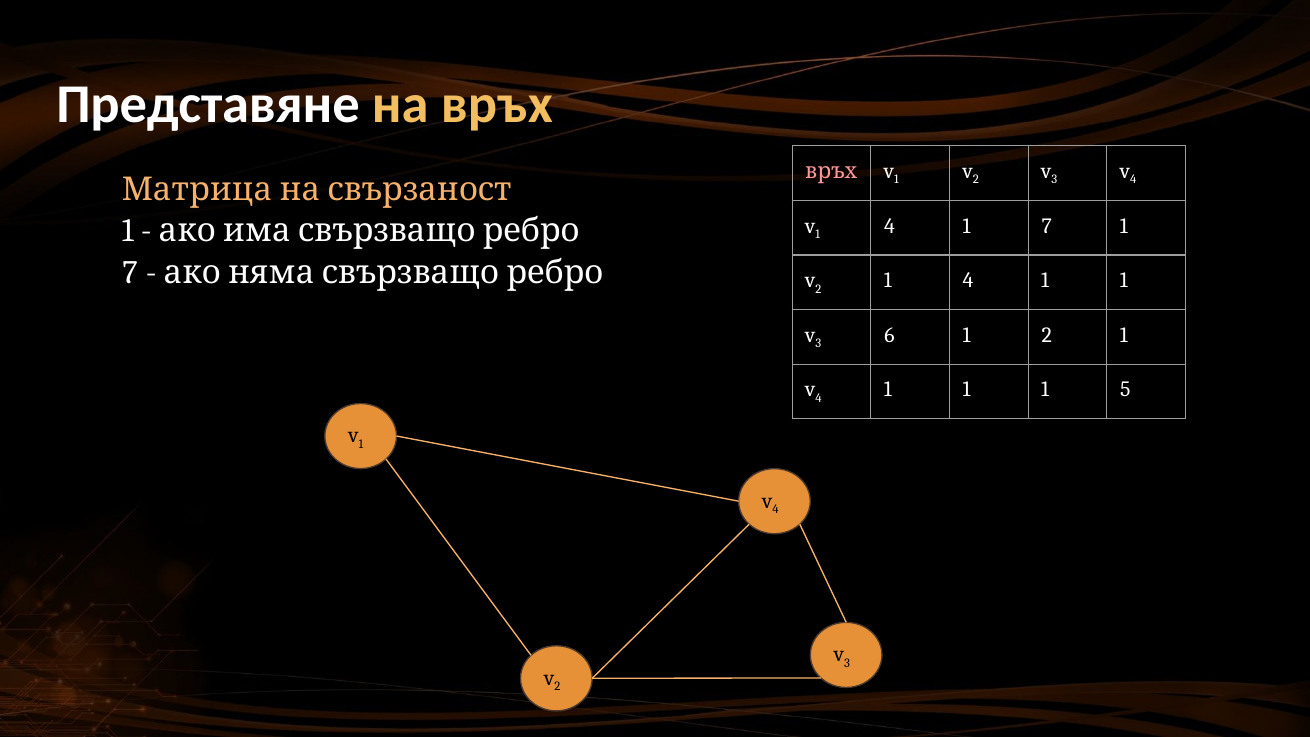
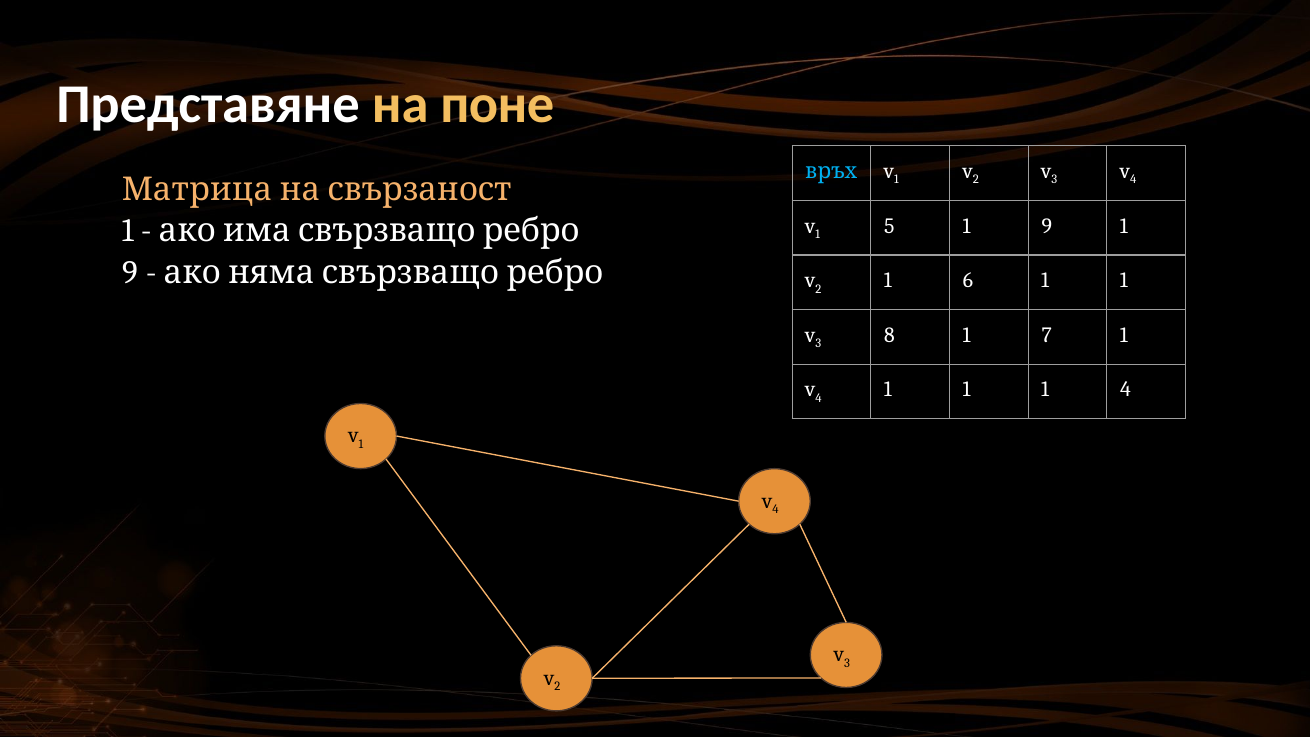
на връх: връх -> поне
връх at (831, 171) colour: pink -> light blue
4 at (889, 226): 4 -> 5
1 7: 7 -> 9
7 at (130, 272): 7 -> 9
4 at (968, 280): 4 -> 6
6: 6 -> 8
1 2: 2 -> 7
1 5: 5 -> 4
